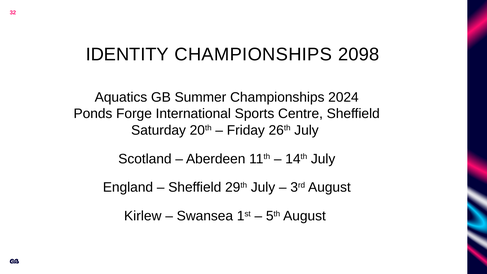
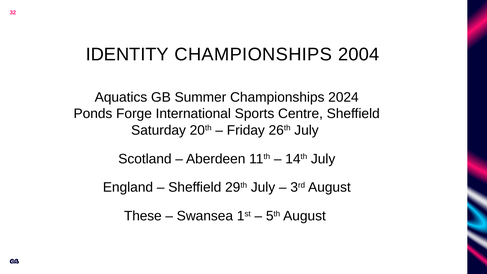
2098: 2098 -> 2004
Kirlew: Kirlew -> These
